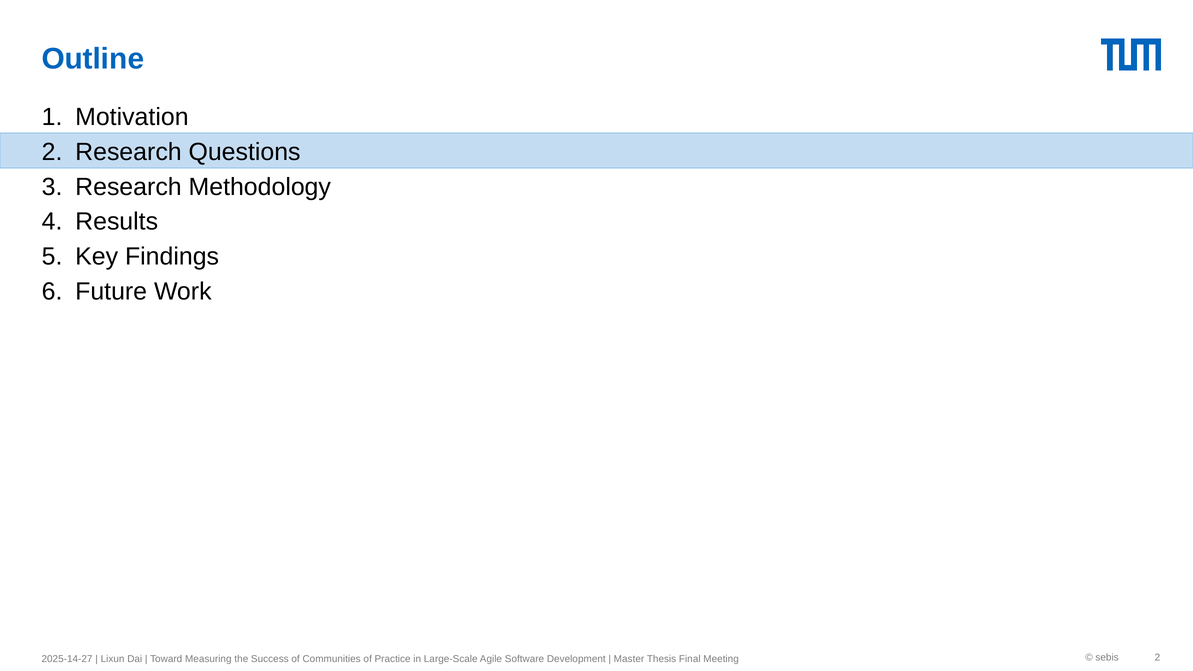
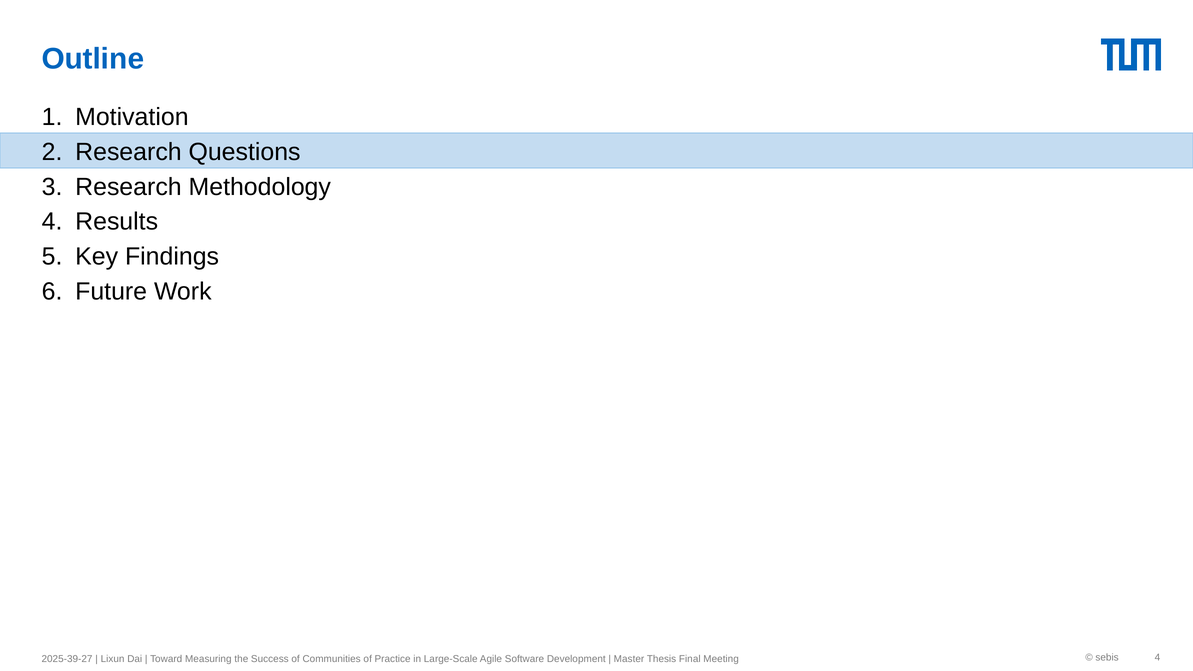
2025-14-27: 2025-14-27 -> 2025-39-27
Meeting 2: 2 -> 4
